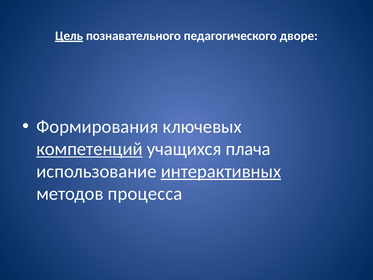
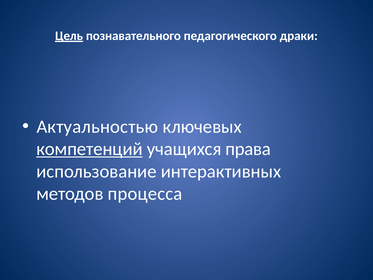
дворе: дворе -> драки
Формирования: Формирования -> Актуальностью
плача: плача -> права
интерактивных underline: present -> none
